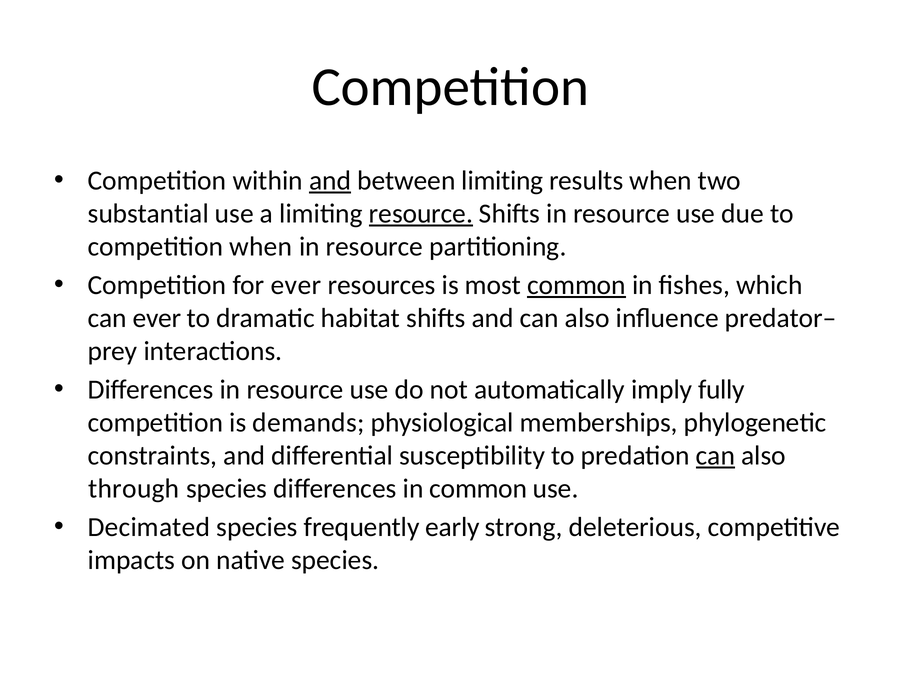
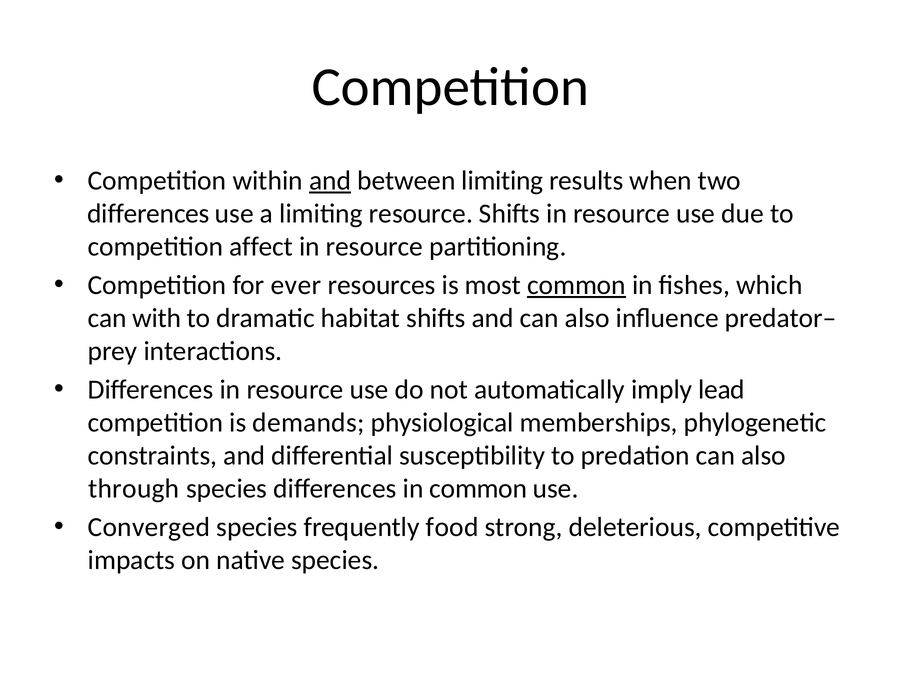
substantial at (148, 214): substantial -> differences
resource at (421, 214) underline: present -> none
competition when: when -> affect
can ever: ever -> with
fully: fully -> lead
can at (715, 455) underline: present -> none
Decimated: Decimated -> Converged
early: early -> food
